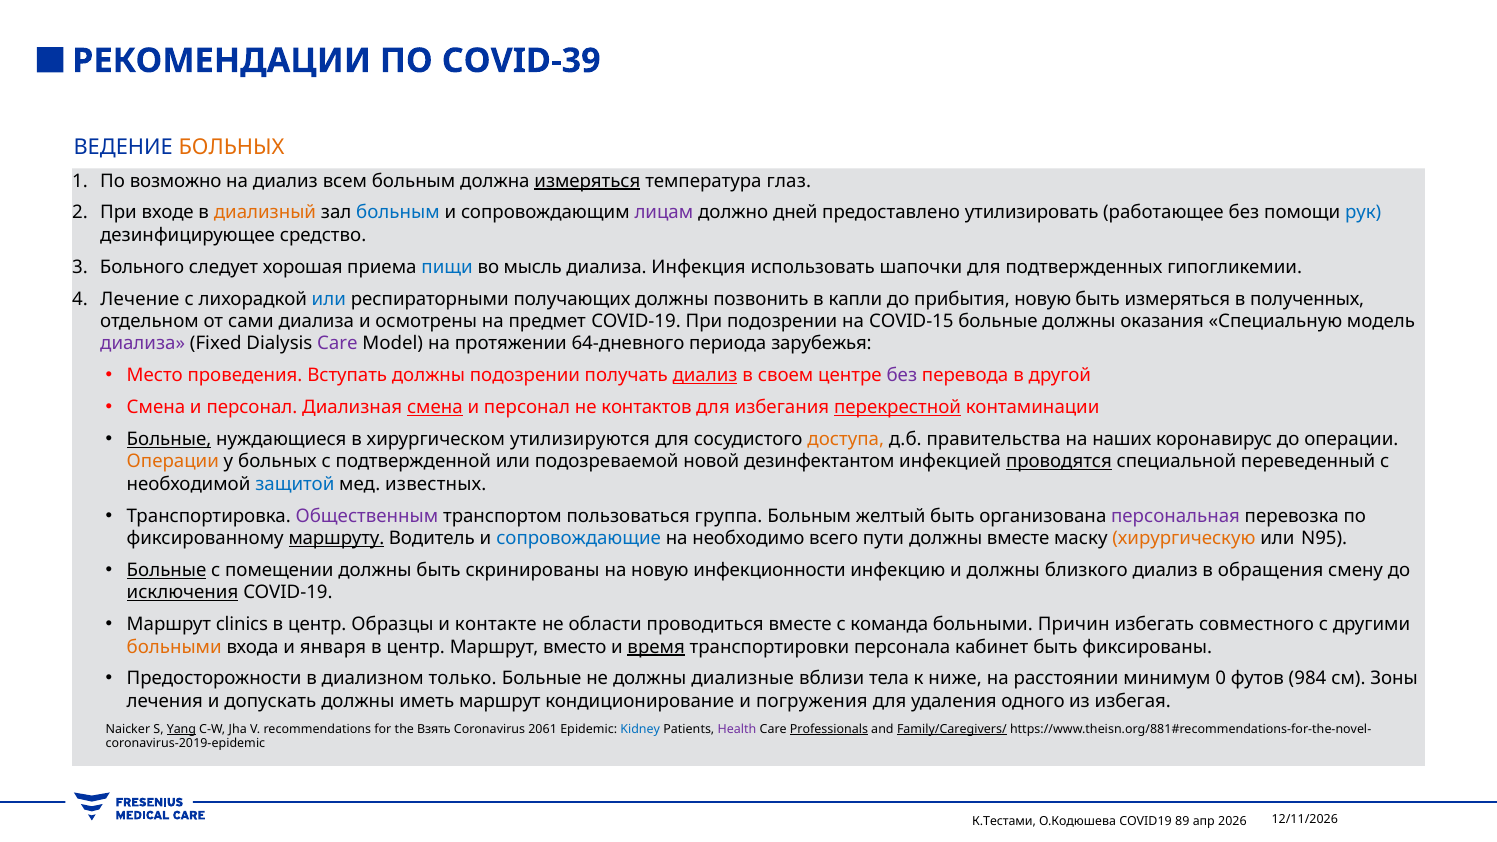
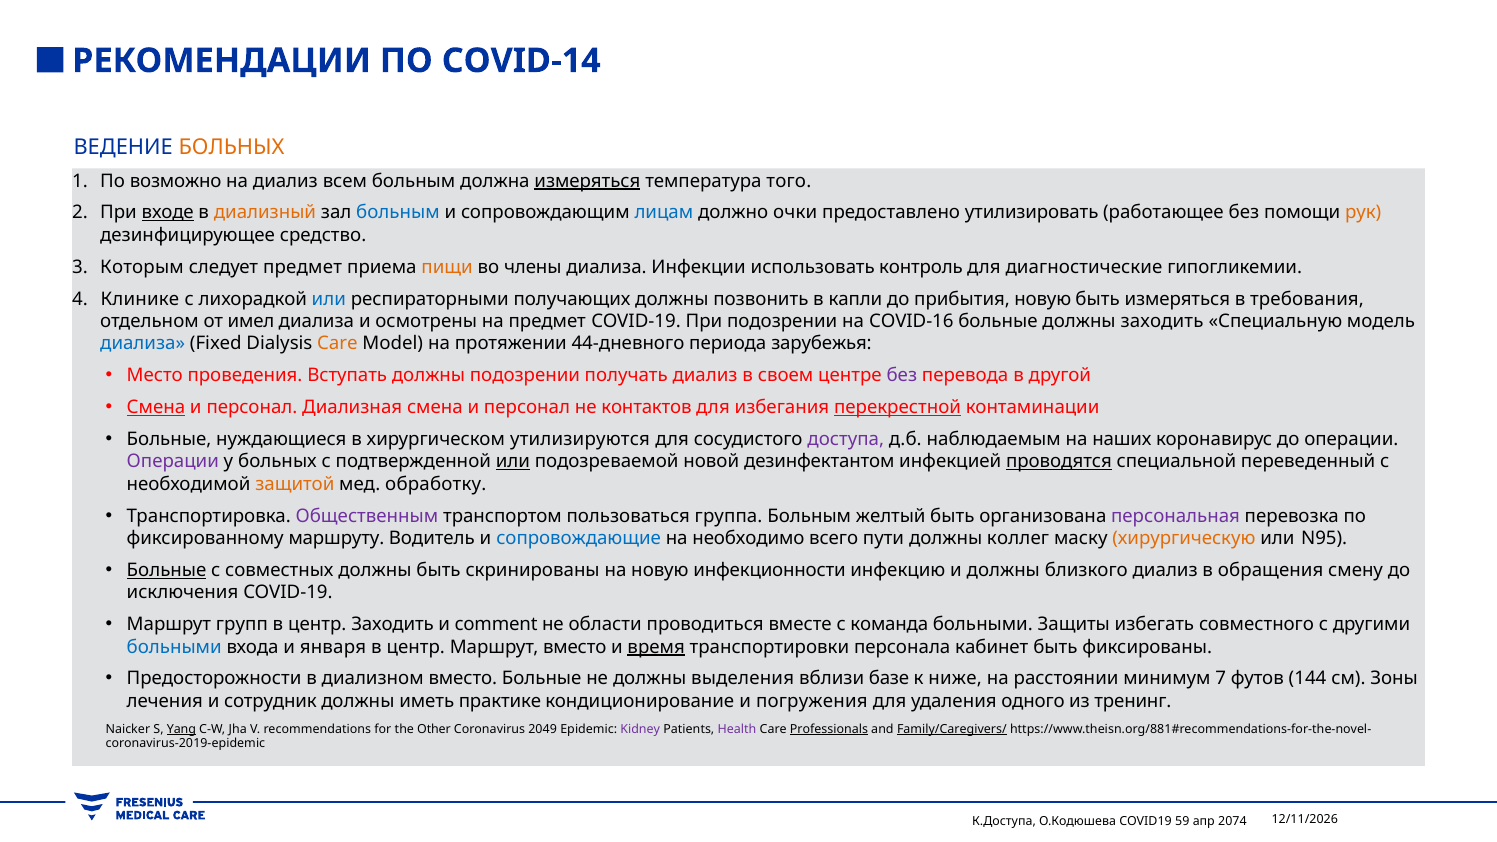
COVID-39: COVID-39 -> COVID-14
глаз: глаз -> того
входе underline: none -> present
лицам colour: purple -> blue
дней: дней -> очки
рук colour: blue -> orange
Больного: Больного -> Которым
следует хорошая: хорошая -> предмет
пищи colour: blue -> orange
мысль: мысль -> члены
Инфекция: Инфекция -> Инфекции
шапочки: шапочки -> контроль
подтвержденных: подтвержденных -> диагностические
Лечение: Лечение -> Клинике
полученных: полученных -> требования
сами: сами -> имел
COVID-15: COVID-15 -> COVID-16
должны оказания: оказания -> заходить
диализа at (143, 344) colour: purple -> blue
Care at (337, 344) colour: purple -> orange
64-дневного: 64-дневного -> 44-дневного
диализ at (705, 376) underline: present -> none
Смена at (156, 407) underline: none -> present
смена at (435, 407) underline: present -> none
Больные at (169, 439) underline: present -> none
доступа colour: orange -> purple
правительства: правительства -> наблюдаемым
Операции at (173, 462) colour: orange -> purple
или at (513, 462) underline: none -> present
защитой colour: blue -> orange
известных: известных -> обработку
маршруту underline: present -> none
должны вместе: вместе -> коллег
помещении: помещении -> совместных
исключения underline: present -> none
clinics: clinics -> групп
центр Образцы: Образцы -> Заходить
контакте: контакте -> comment
Причин: Причин -> Защиты
больными at (174, 647) colour: orange -> blue
диализном только: только -> вместо
диализные: диализные -> выделения
тела: тела -> базе
0: 0 -> 7
984: 984 -> 144
допускать: допускать -> сотрудник
иметь маршрут: маршрут -> практике
избегая: избегая -> тренинг
Взять: Взять -> Other
2061: 2061 -> 2049
Kidney colour: blue -> purple
К.Тестами: К.Тестами -> К.Доступа
89: 89 -> 59
2026: 2026 -> 2074
